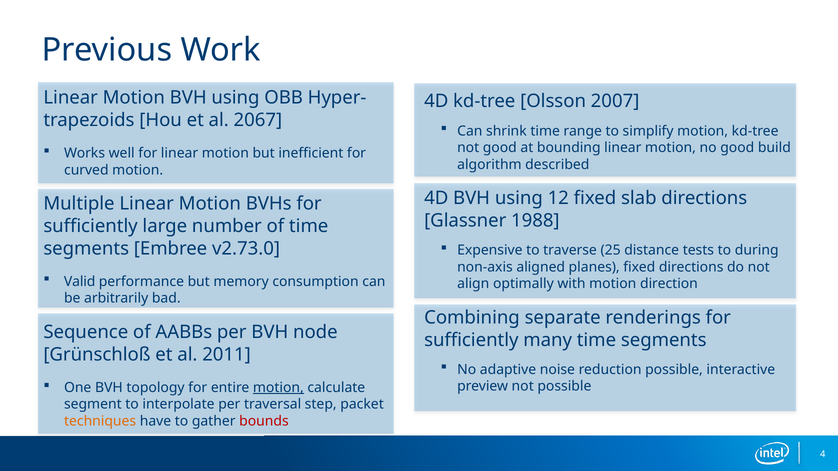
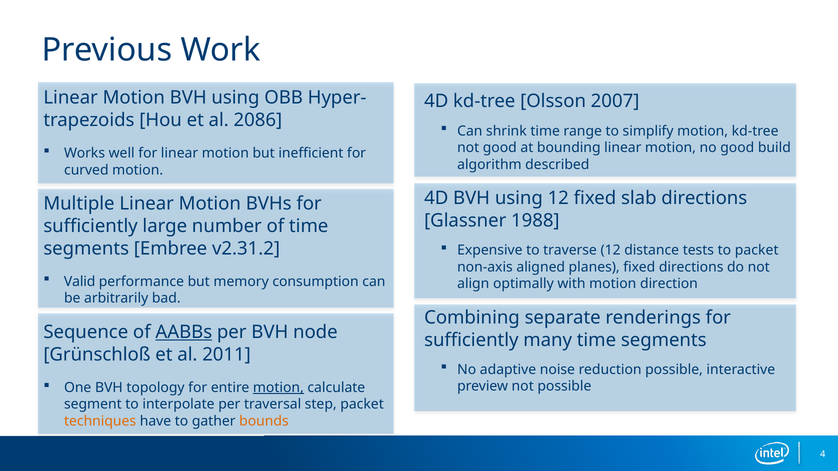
2067: 2067 -> 2086
traverse 25: 25 -> 12
to during: during -> packet
v2.73.0: v2.73.0 -> v2.31.2
AABBs underline: none -> present
bounds colour: red -> orange
